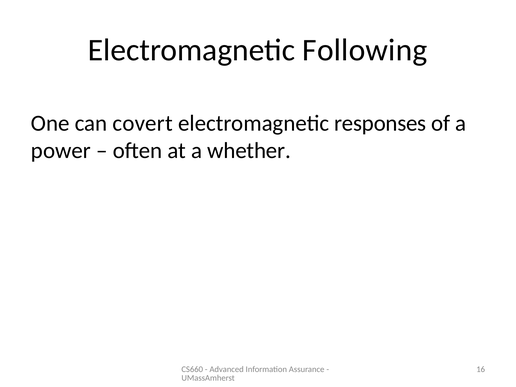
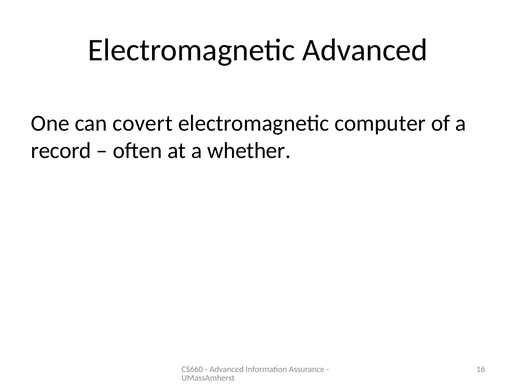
Electromagnetic Following: Following -> Advanced
responses: responses -> computer
power: power -> record
